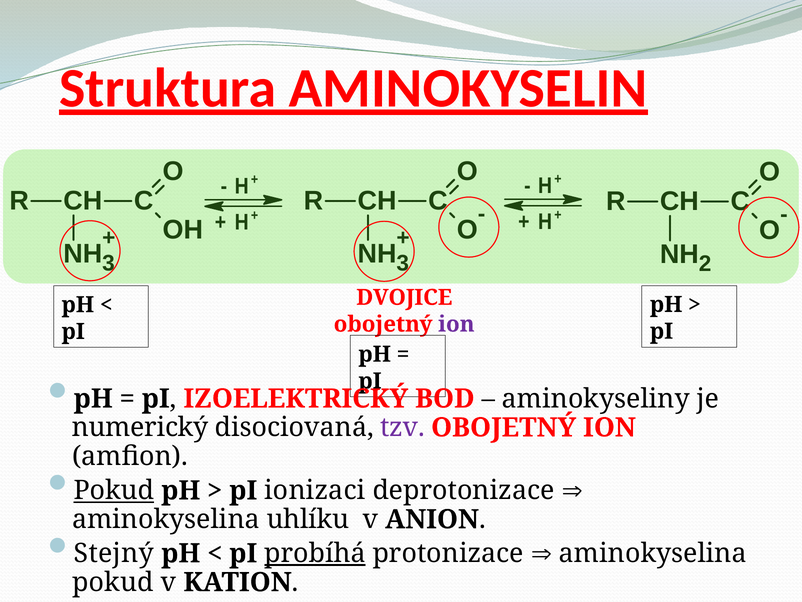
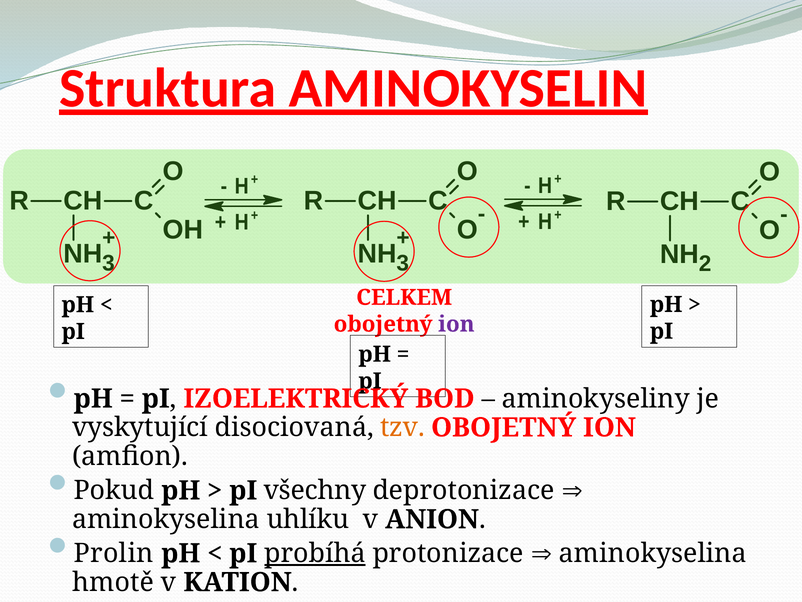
DVOJICE: DVOJICE -> CELKEM
numerický: numerický -> vyskytující
tzv colour: purple -> orange
Pokud at (114, 490) underline: present -> none
ionizaci: ionizaci -> všechny
Stejný: Stejný -> Prolin
pokud at (113, 582): pokud -> hmotě
